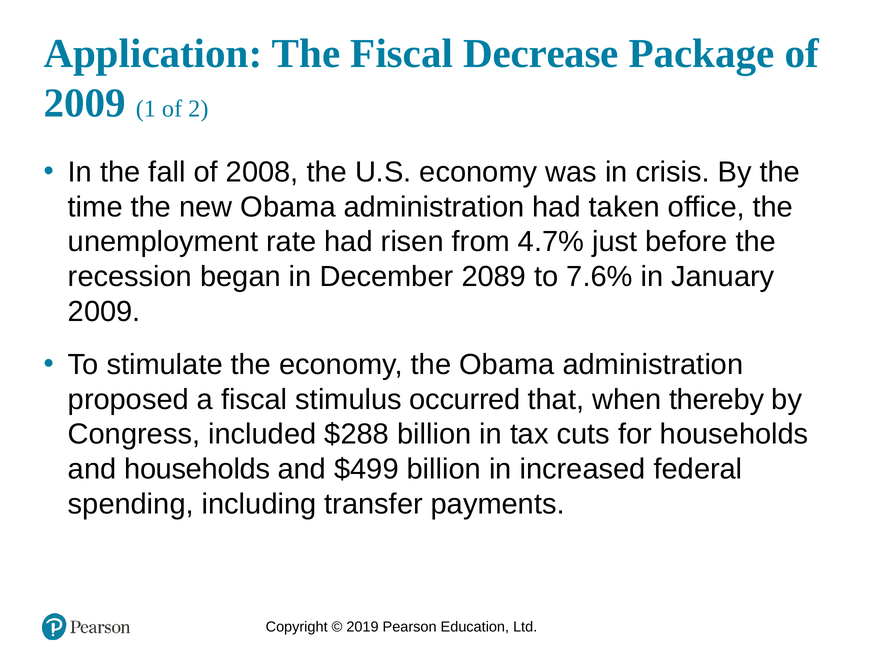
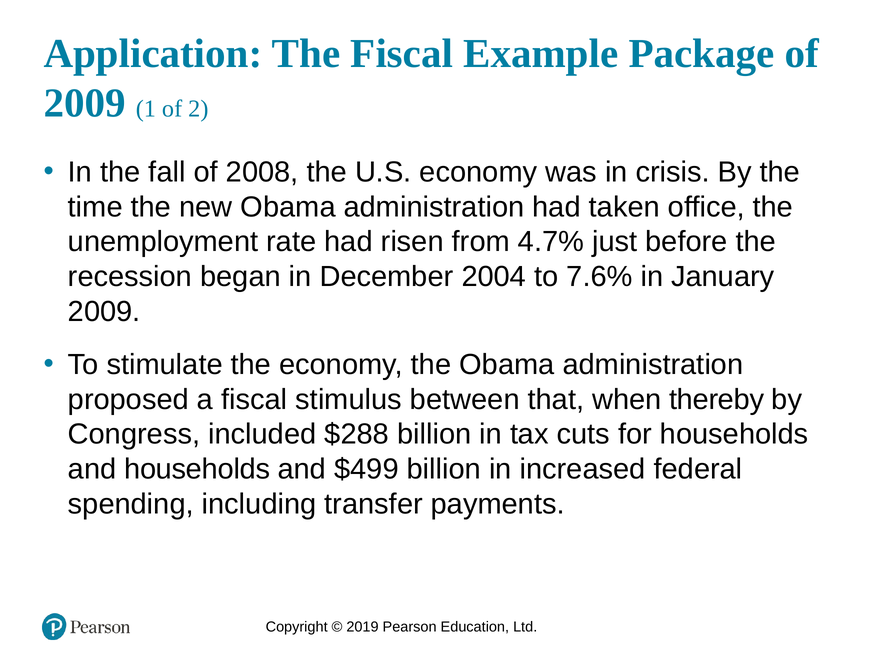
Decrease: Decrease -> Example
2089: 2089 -> 2004
occurred: occurred -> between
